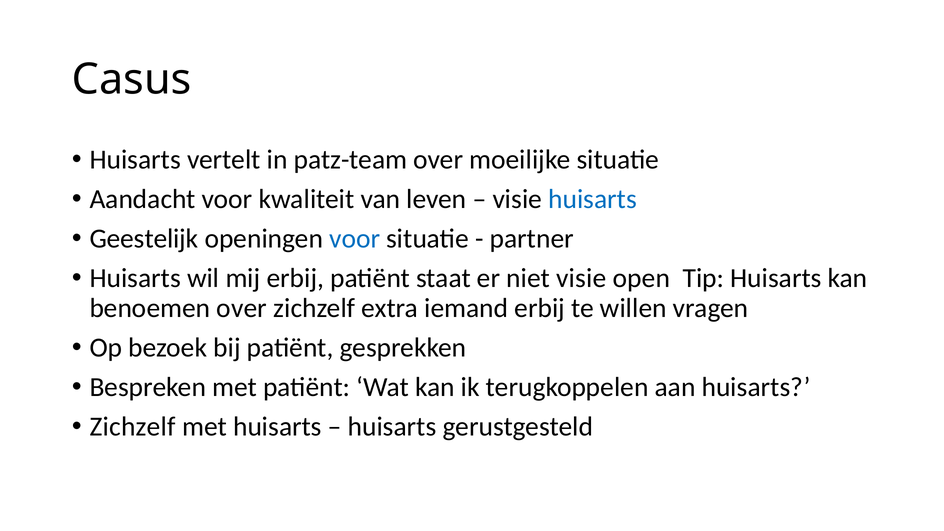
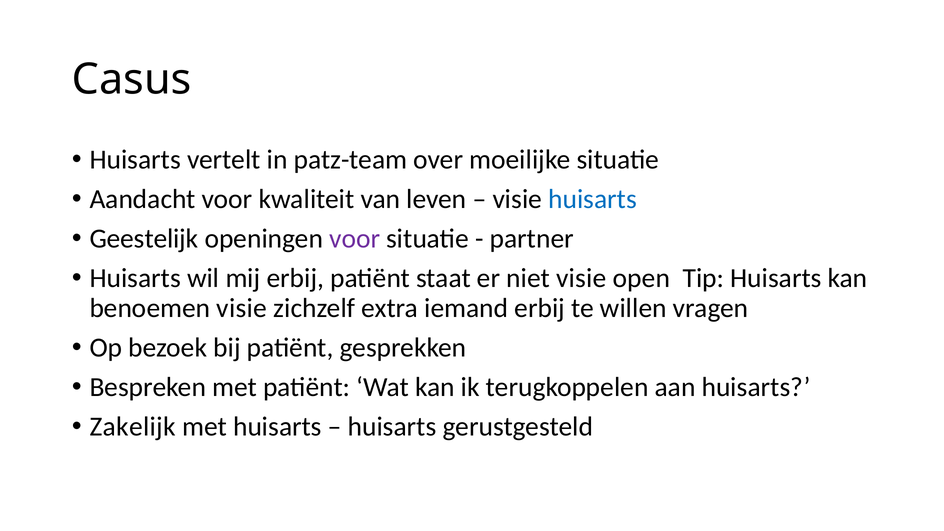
voor at (355, 239) colour: blue -> purple
benoemen over: over -> visie
Zichzelf at (133, 427): Zichzelf -> Zakelijk
